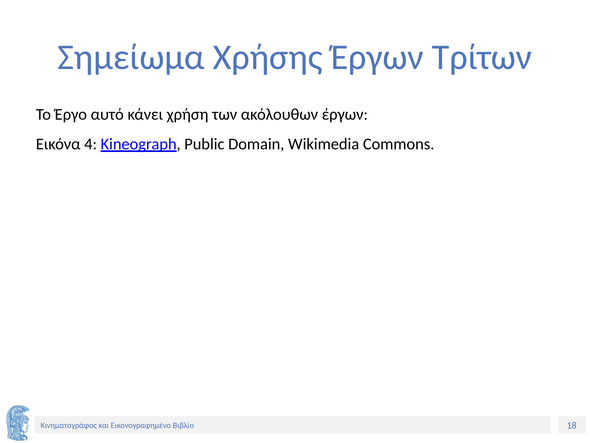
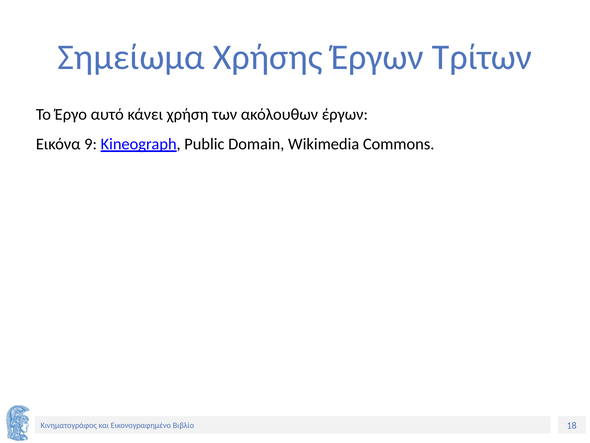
4: 4 -> 9
